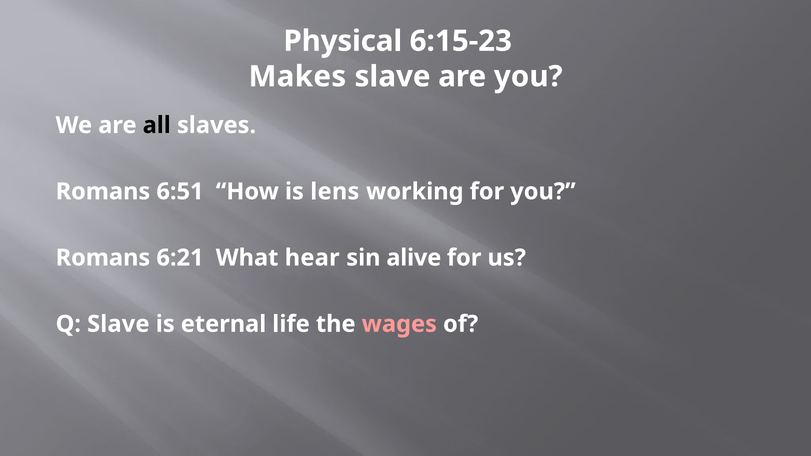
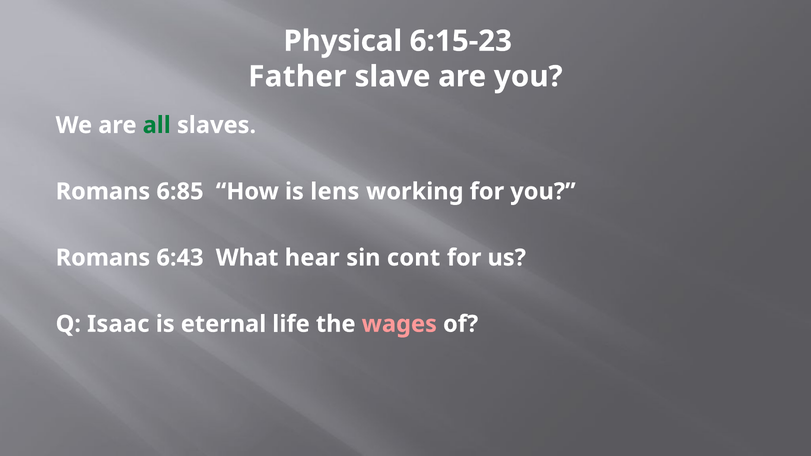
Makes: Makes -> Father
all colour: black -> green
6:51: 6:51 -> 6:85
6:21: 6:21 -> 6:43
alive: alive -> cont
Q Slave: Slave -> Isaac
